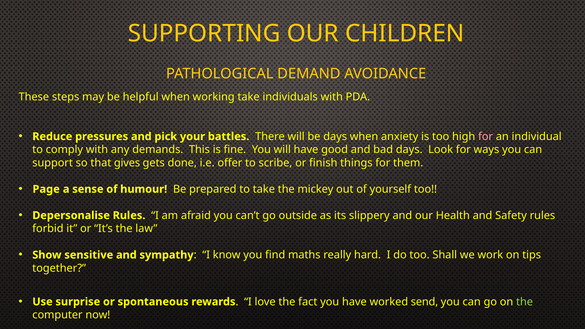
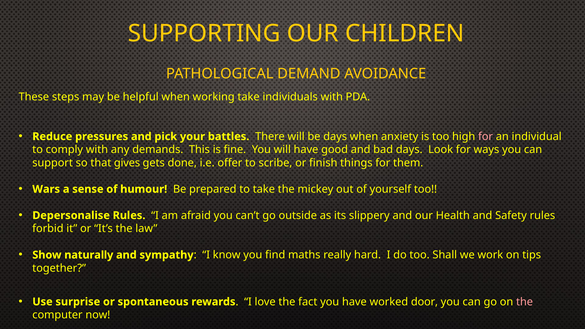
Page: Page -> Wars
sensitive: sensitive -> naturally
send: send -> door
the at (525, 302) colour: light green -> pink
